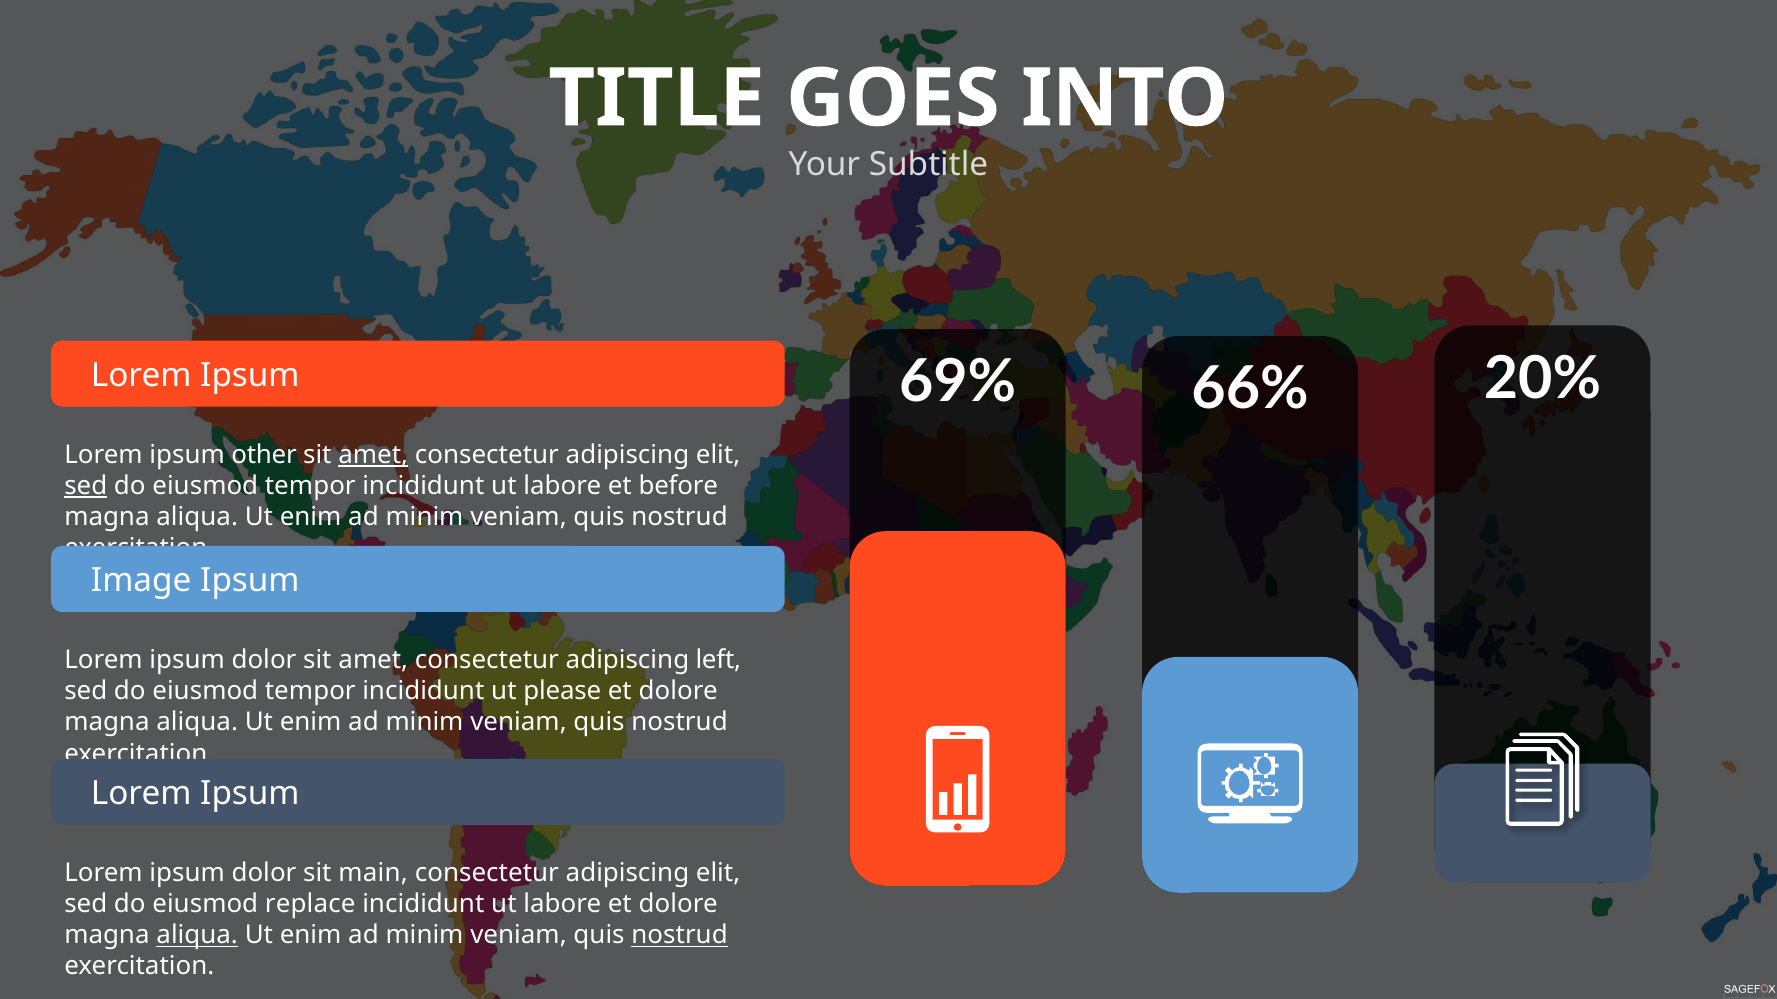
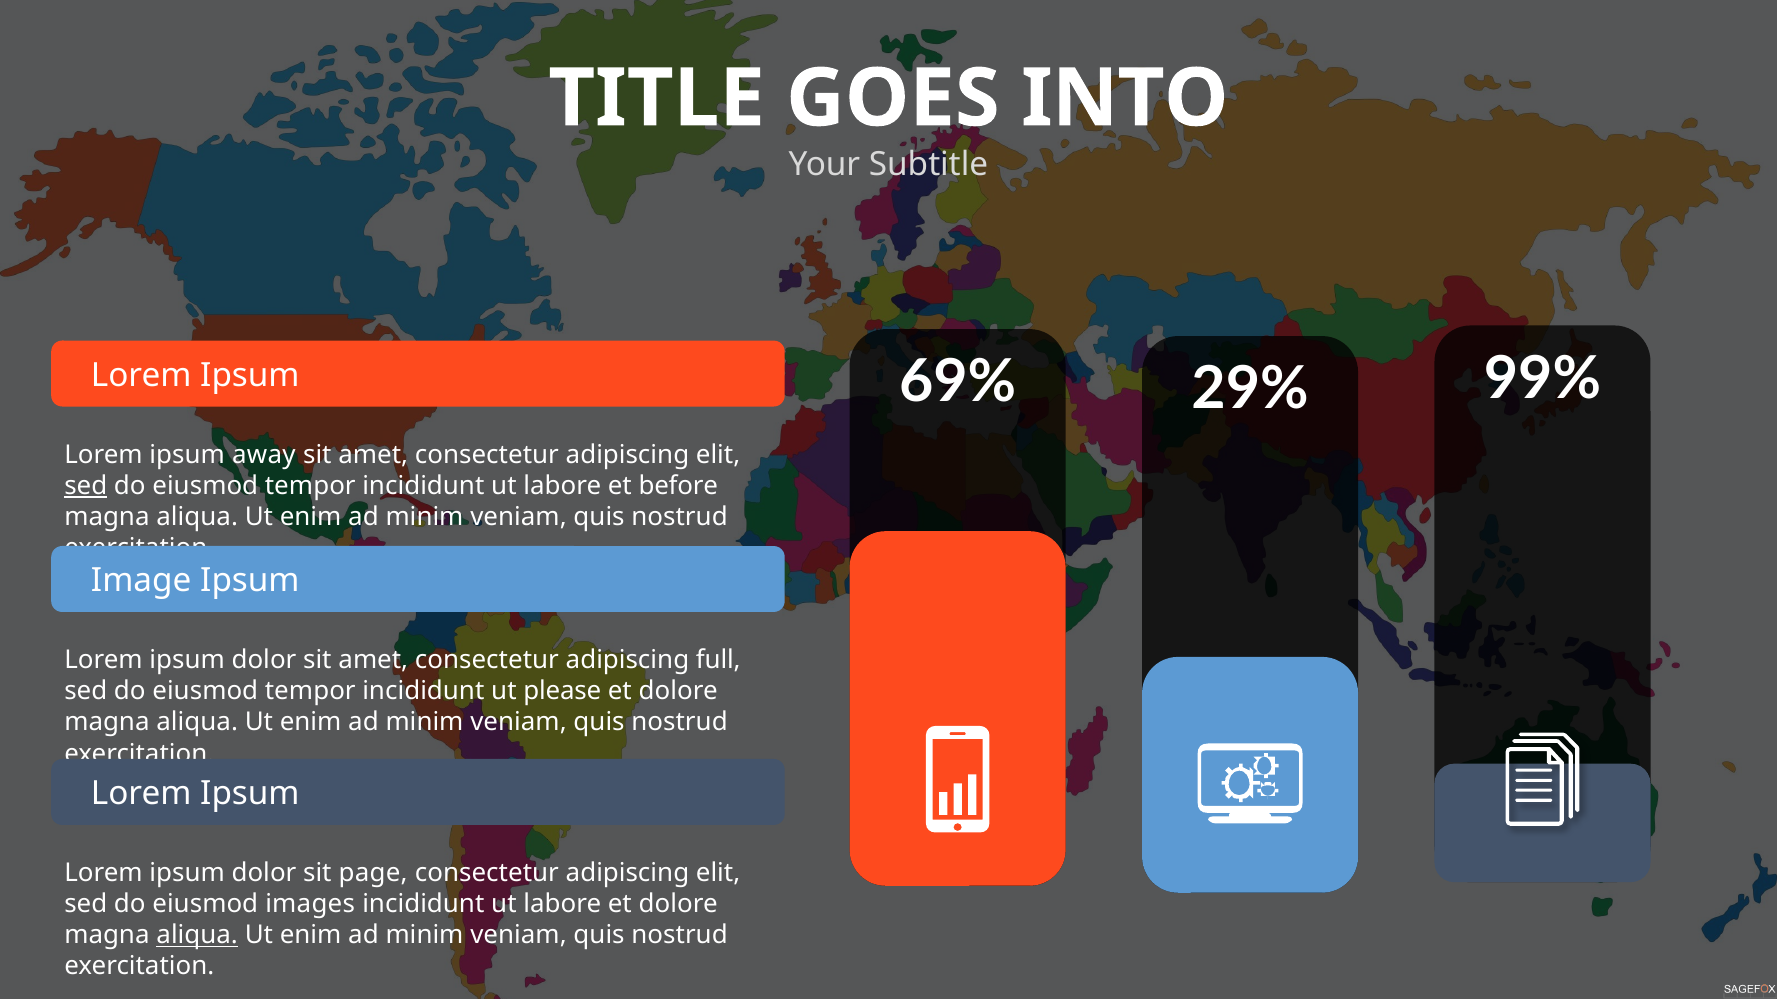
20%: 20% -> 99%
66%: 66% -> 29%
other: other -> away
amet at (373, 455) underline: present -> none
left: left -> full
main: main -> page
replace: replace -> images
nostrud at (680, 936) underline: present -> none
